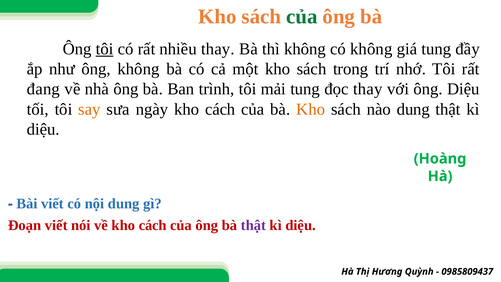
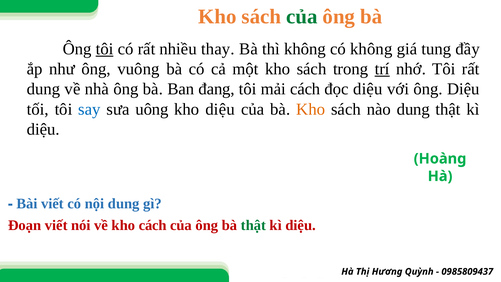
ông không: không -> vuông
trí underline: none -> present
đang at (43, 89): đang -> dung
trình: trình -> đang
mải tung: tung -> cách
đọc thay: thay -> diệu
say colour: orange -> blue
ngày: ngày -> uông
cách at (220, 109): cách -> diệu
thật at (253, 225) colour: purple -> green
